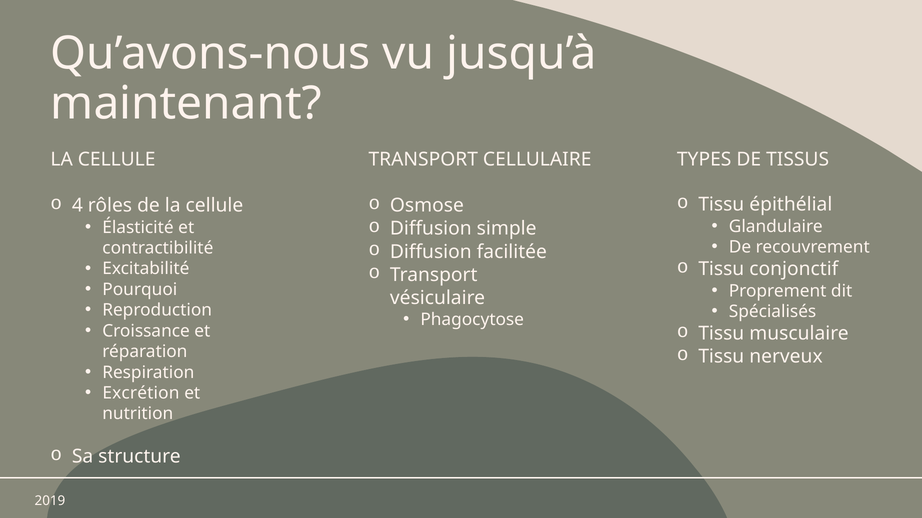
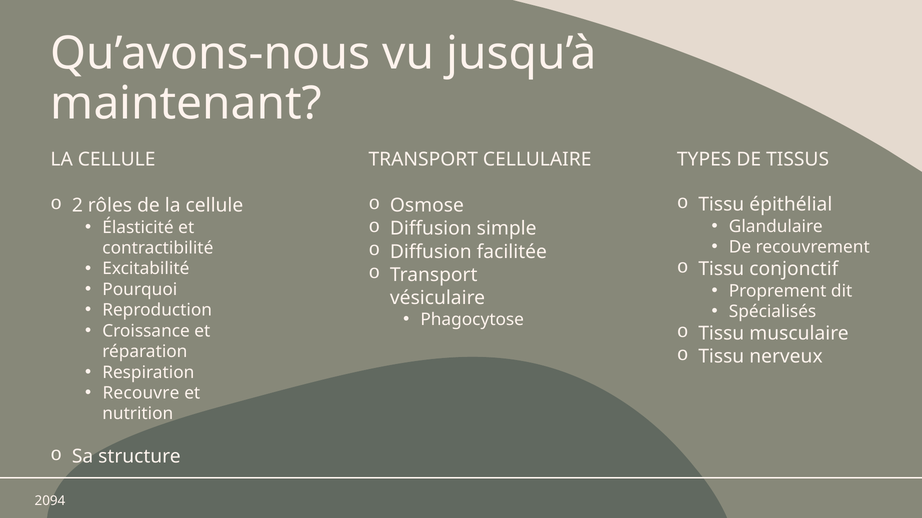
4: 4 -> 2
Excrétion: Excrétion -> Recouvre
2019: 2019 -> 2094
